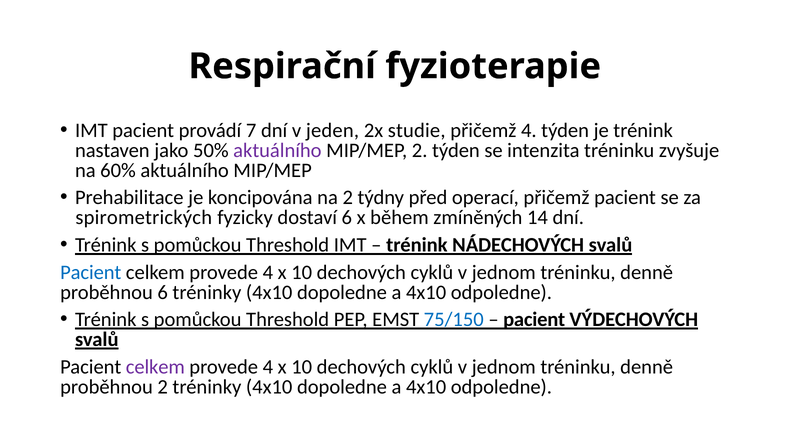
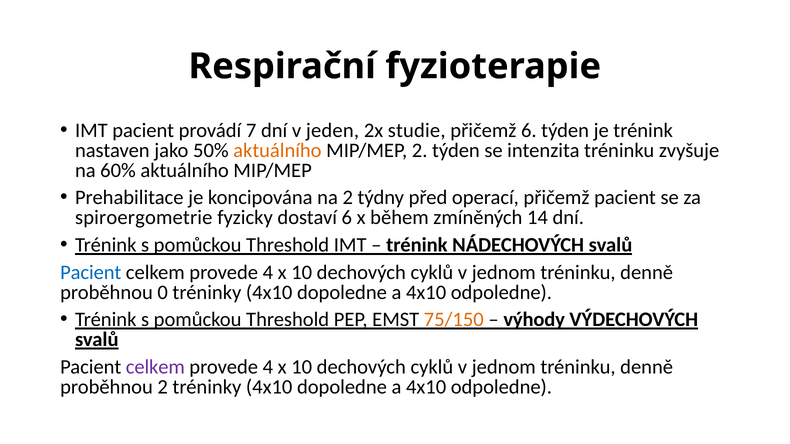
přičemž 4: 4 -> 6
aktuálního at (277, 150) colour: purple -> orange
spirometrických: spirometrických -> spiroergometrie
proběhnou 6: 6 -> 0
75/150 colour: blue -> orange
pacient at (534, 320): pacient -> výhody
